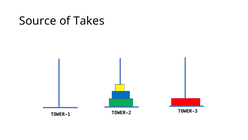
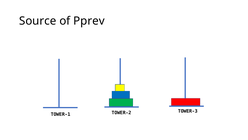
Takes: Takes -> Pprev
